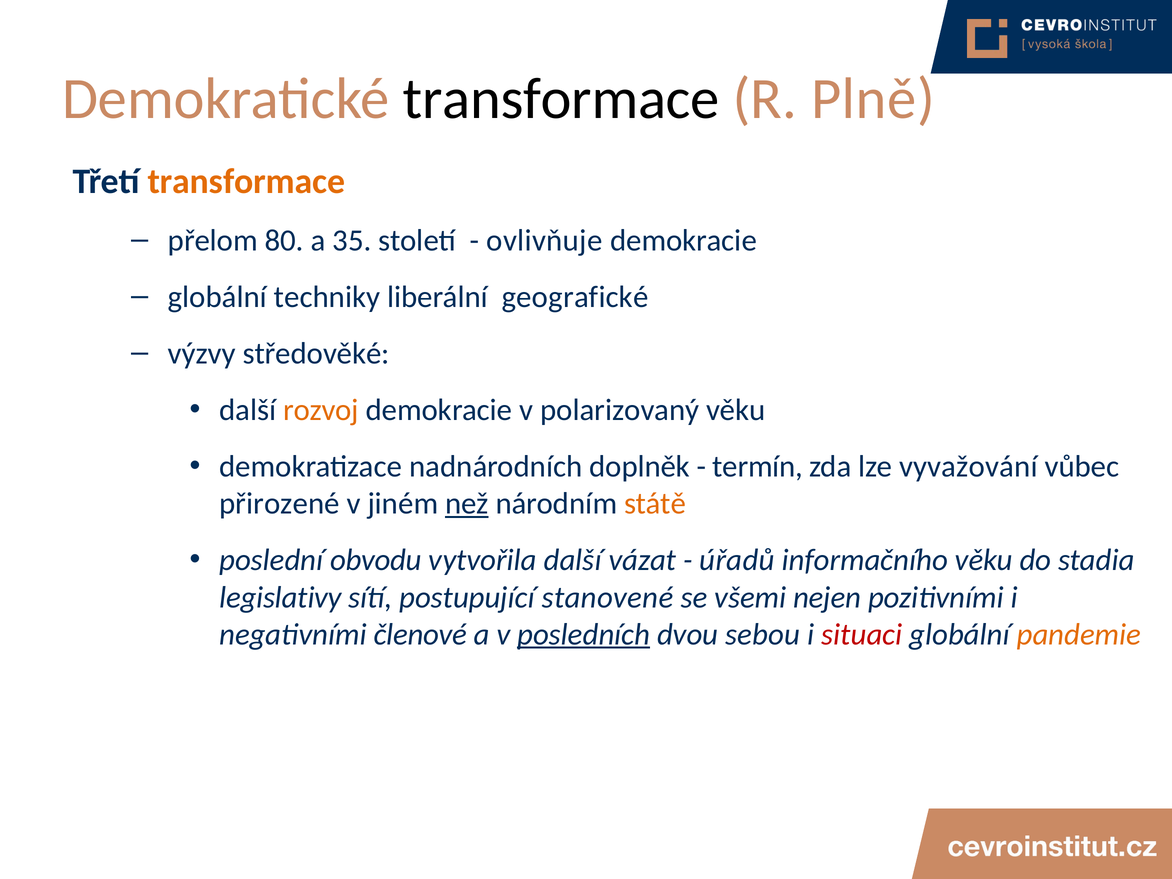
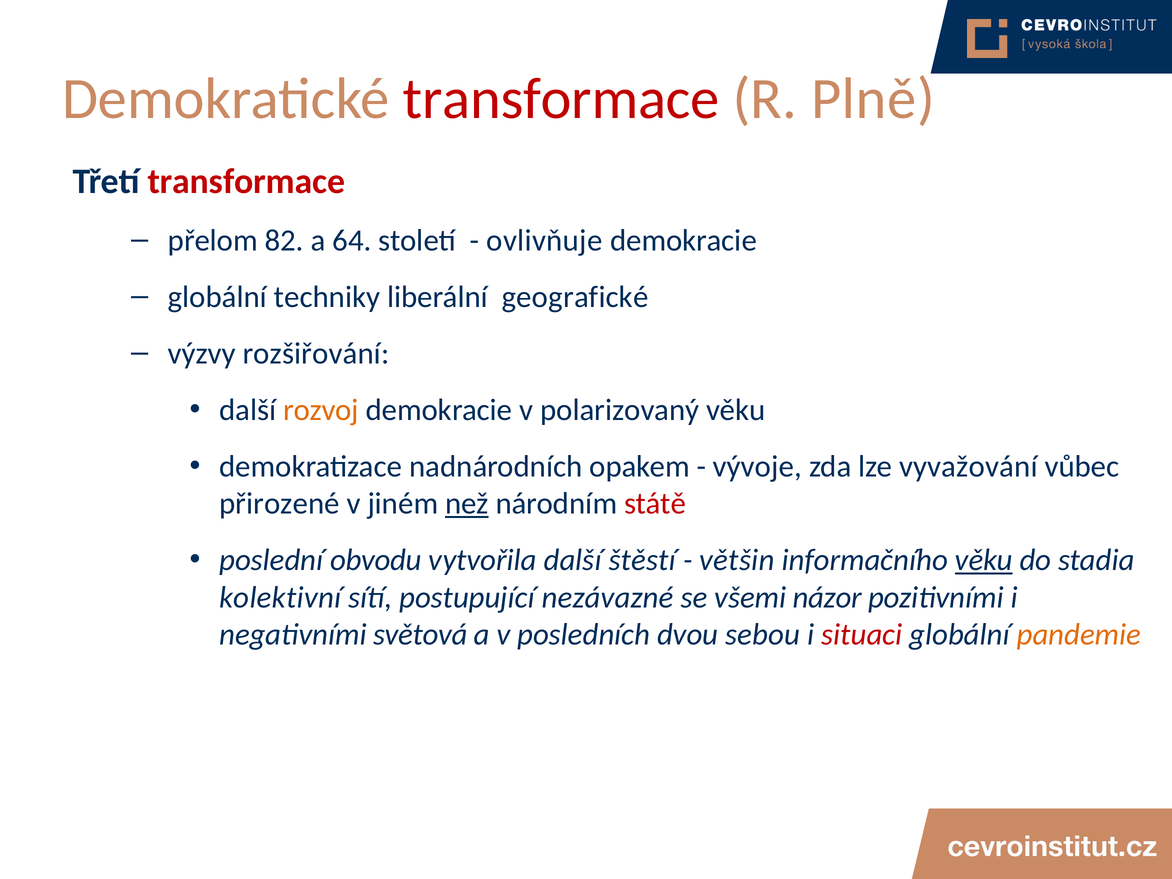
transformace at (561, 99) colour: black -> red
transformace at (246, 181) colour: orange -> red
80: 80 -> 82
35: 35 -> 64
středověké: středověké -> rozšiřování
doplněk: doplněk -> opakem
termín: termín -> vývoje
státě colour: orange -> red
vázat: vázat -> štěstí
úřadů: úřadů -> většin
věku at (984, 560) underline: none -> present
legislativy: legislativy -> kolektivní
stanovené: stanovené -> nezávazné
nejen: nejen -> názor
členové: členové -> světová
posledních underline: present -> none
